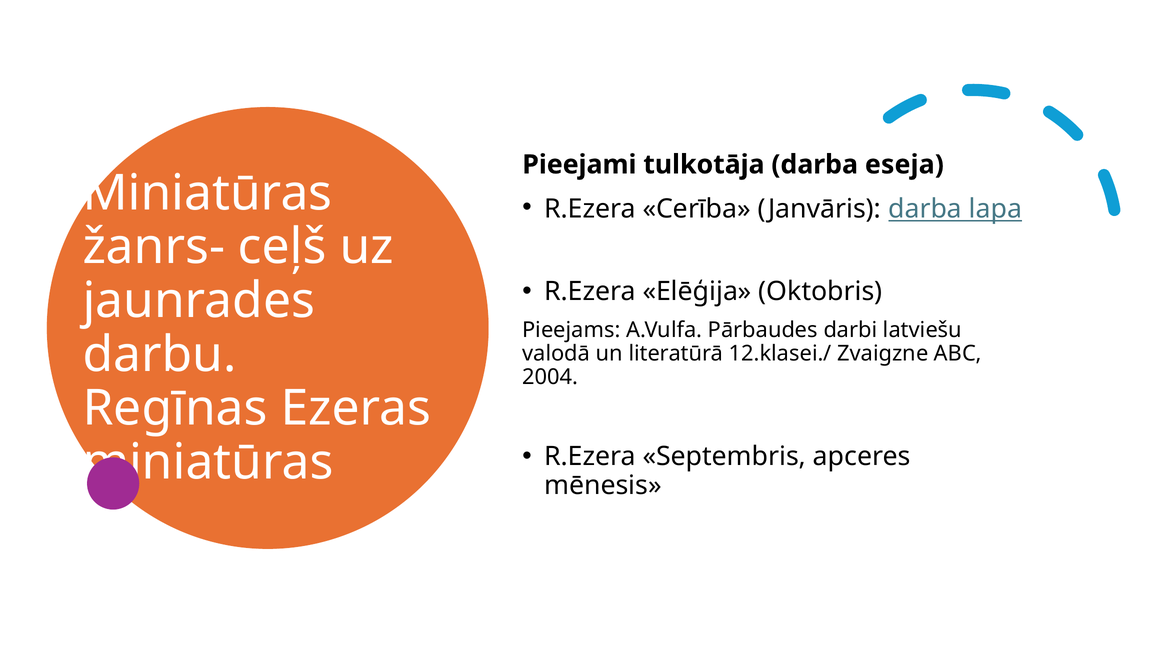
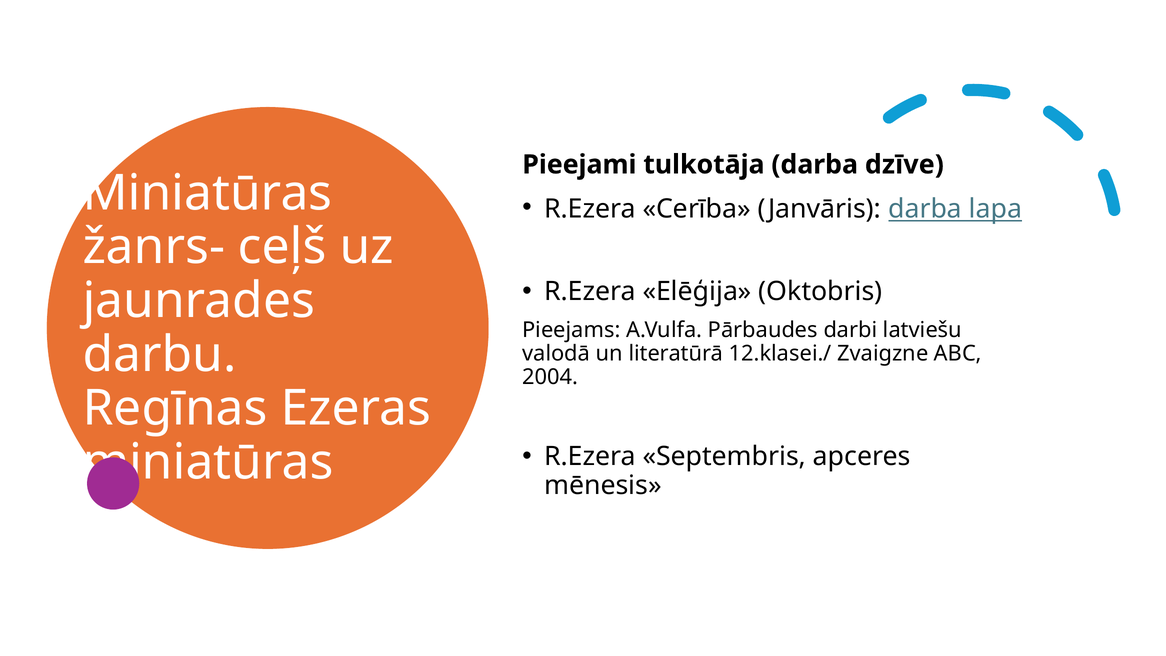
eseja: eseja -> dzīve
